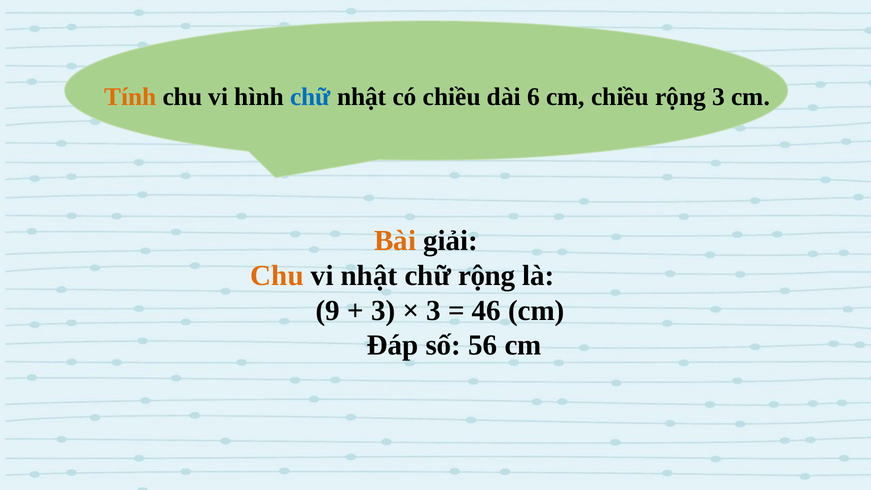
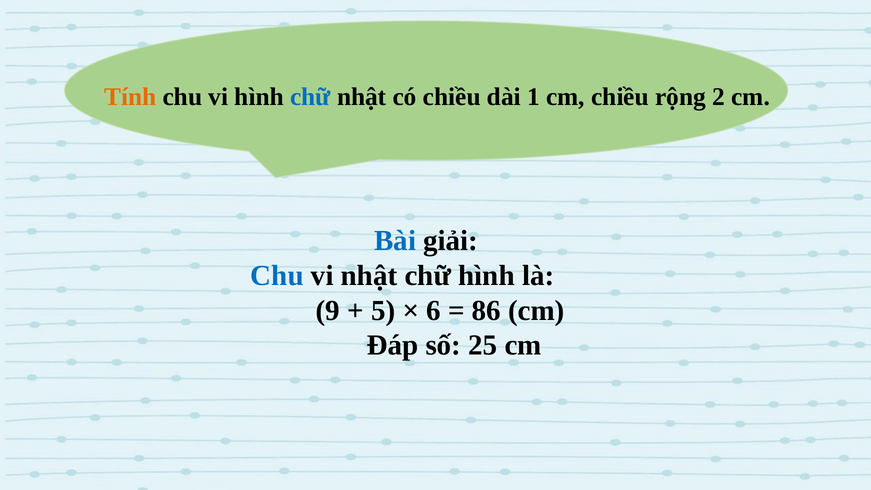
6: 6 -> 1
rộng 3: 3 -> 2
Bài colour: orange -> blue
Chu at (277, 276) colour: orange -> blue
chữ rộng: rộng -> hình
3 at (383, 311): 3 -> 5
3 at (434, 311): 3 -> 6
46: 46 -> 86
56: 56 -> 25
